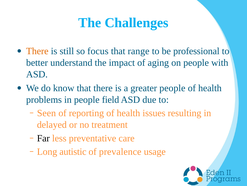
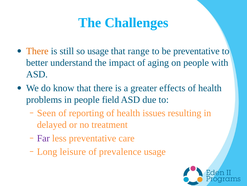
so focus: focus -> usage
be professional: professional -> preventative
greater people: people -> effects
Far colour: black -> purple
autistic: autistic -> leisure
